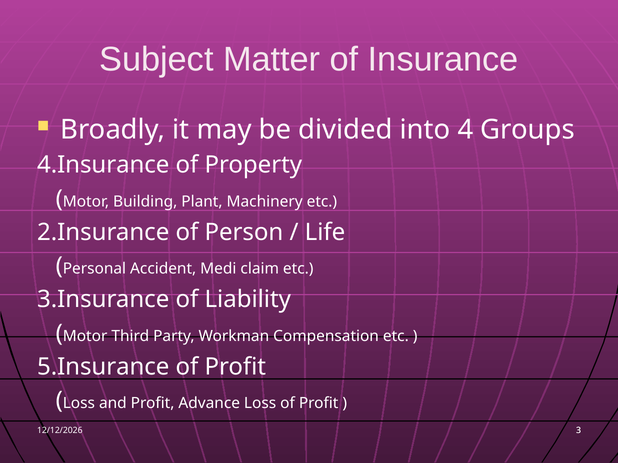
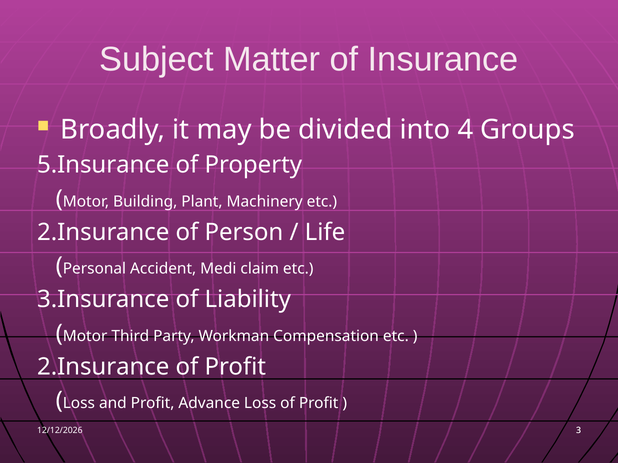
4.Insurance: 4.Insurance -> 5.Insurance
5.Insurance at (103, 367): 5.Insurance -> 2.Insurance
